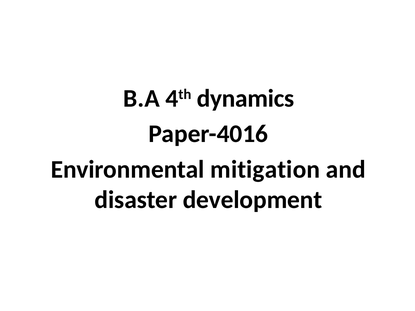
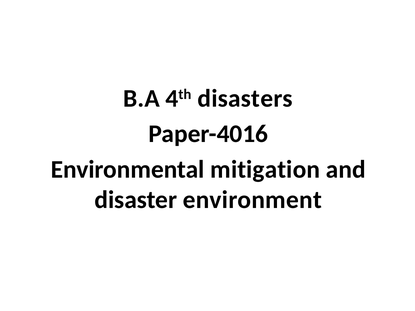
dynamics: dynamics -> disasters
development: development -> environment
